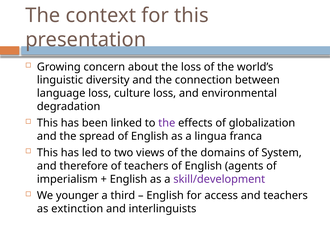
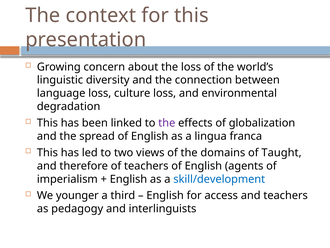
System: System -> Taught
skill/development colour: purple -> blue
extinction: extinction -> pedagogy
